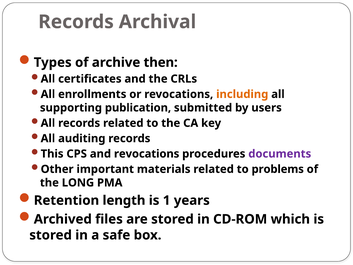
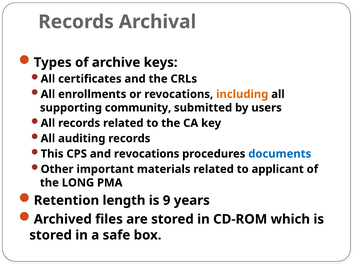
then: then -> keys
publication: publication -> community
documents colour: purple -> blue
problems: problems -> applicant
1: 1 -> 9
